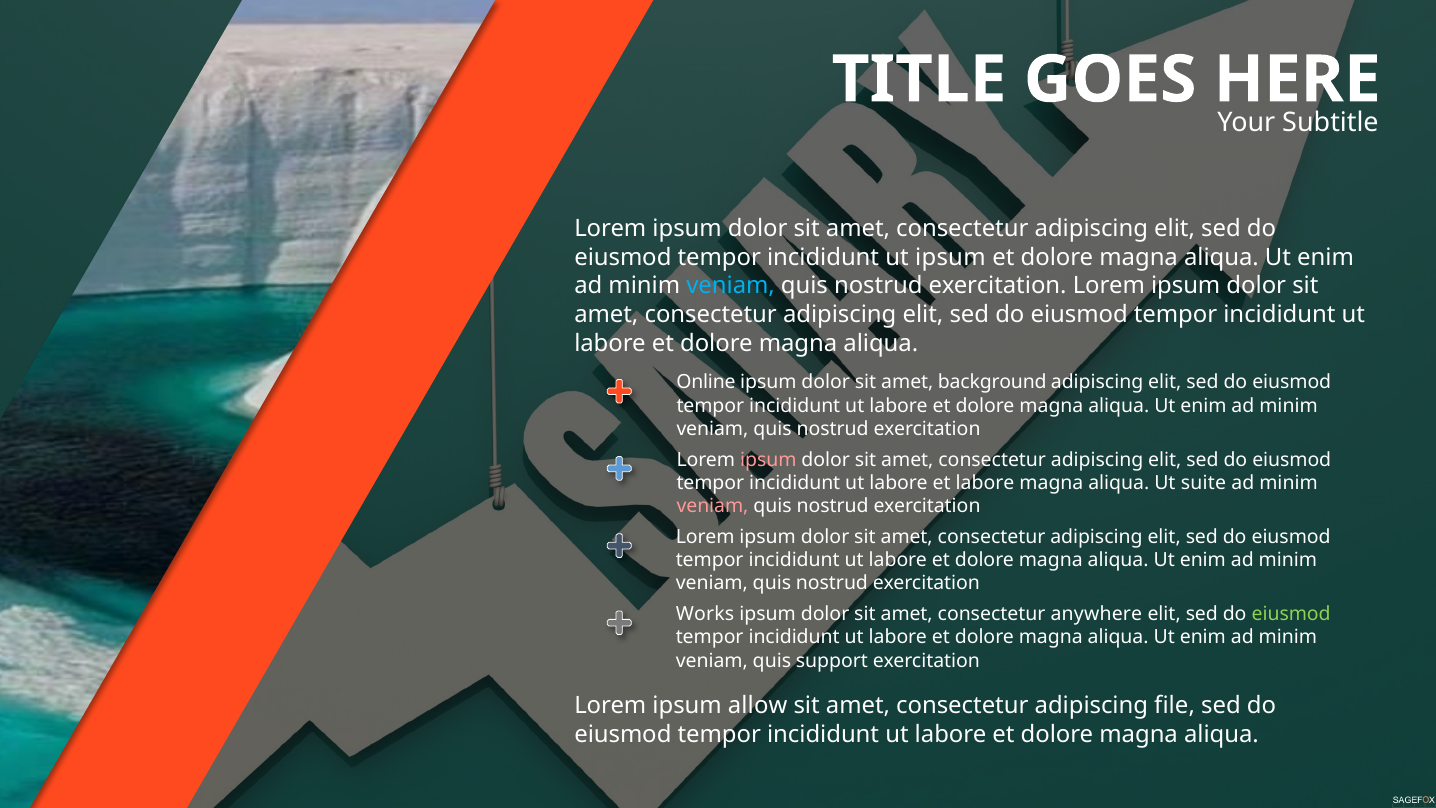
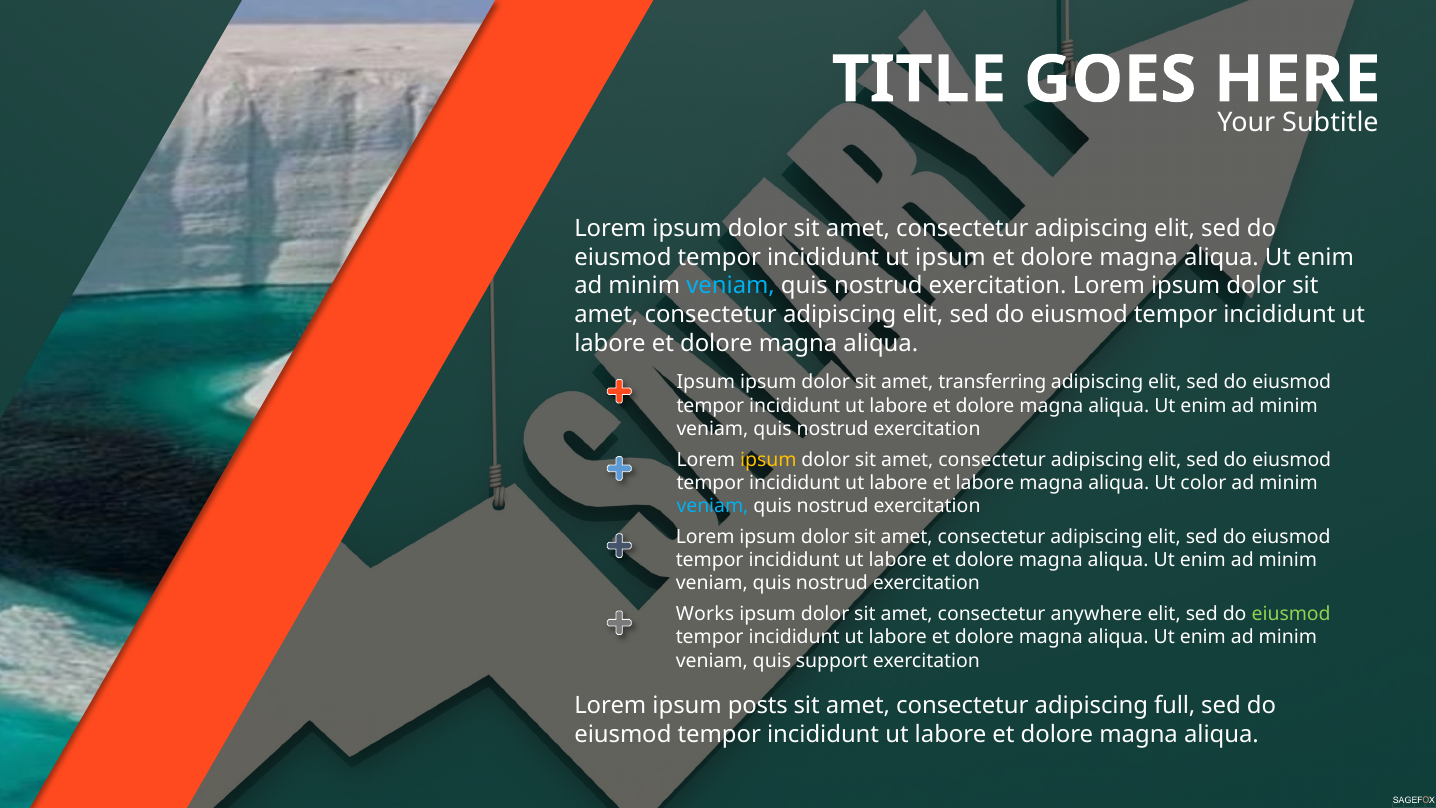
Online at (706, 382): Online -> Ipsum
background: background -> transferring
ipsum at (768, 460) colour: pink -> yellow
suite: suite -> color
veniam at (712, 506) colour: pink -> light blue
allow: allow -> posts
file: file -> full
